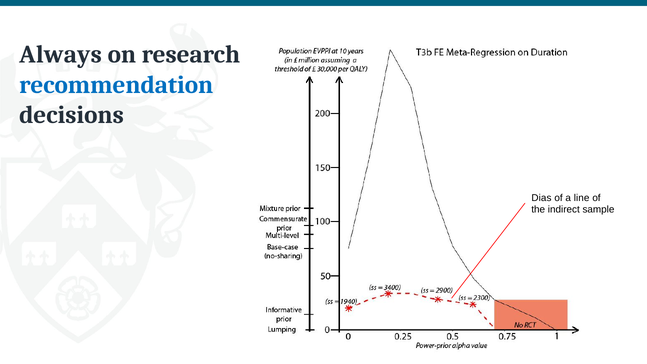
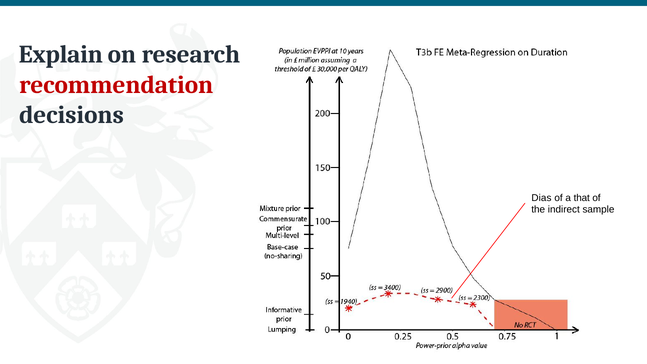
Always: Always -> Explain
recommendation colour: blue -> red
line: line -> that
